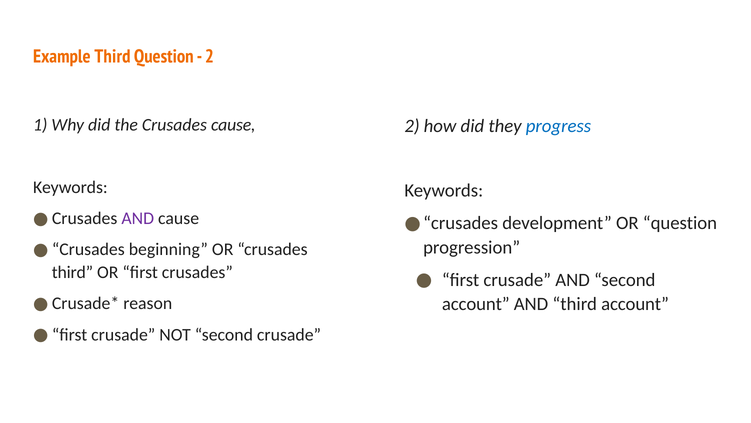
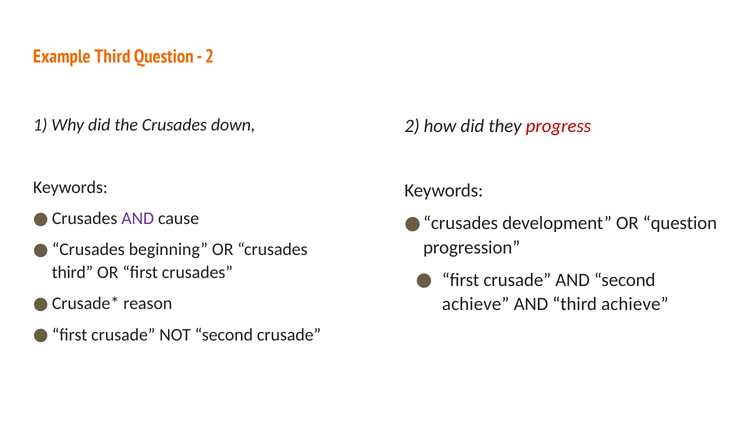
Crusades cause: cause -> down
progress colour: blue -> red
account at (476, 304): account -> achieve
third account: account -> achieve
